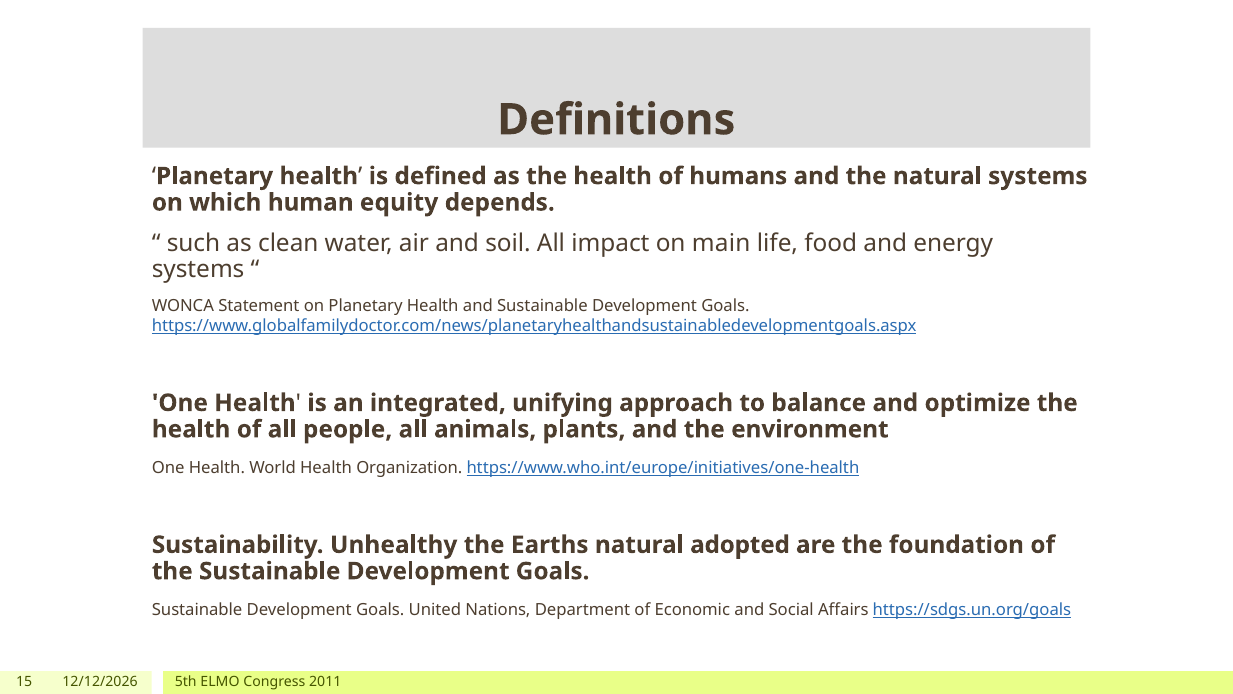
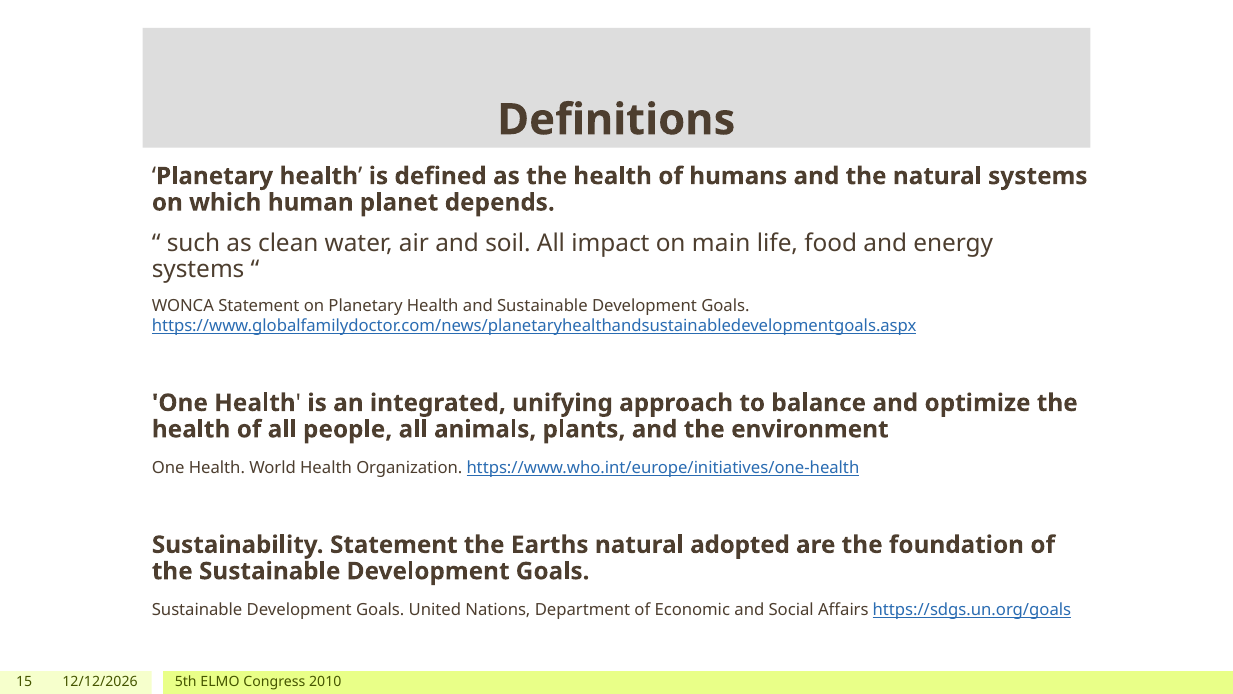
equity: equity -> planet
Sustainability Unhealthy: Unhealthy -> Statement
2011: 2011 -> 2010
